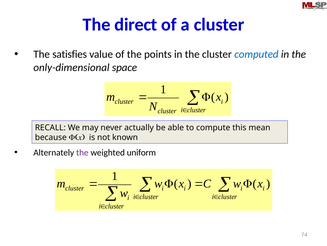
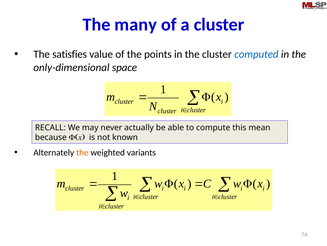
direct: direct -> many
the at (82, 152) colour: purple -> orange
uniform: uniform -> variants
